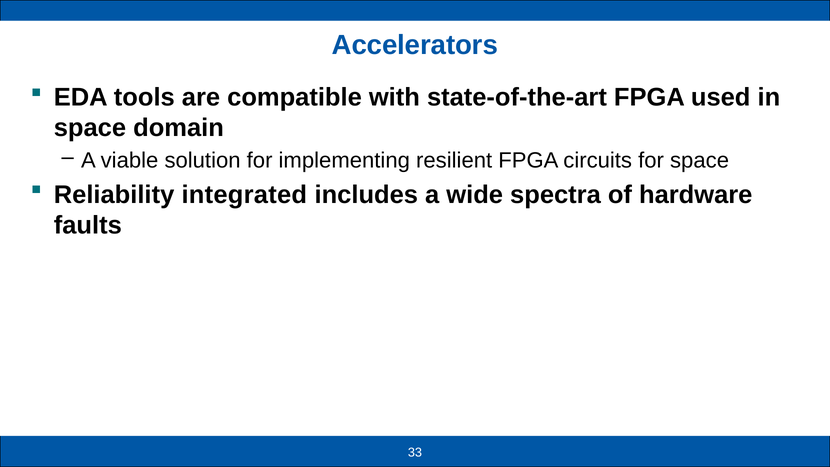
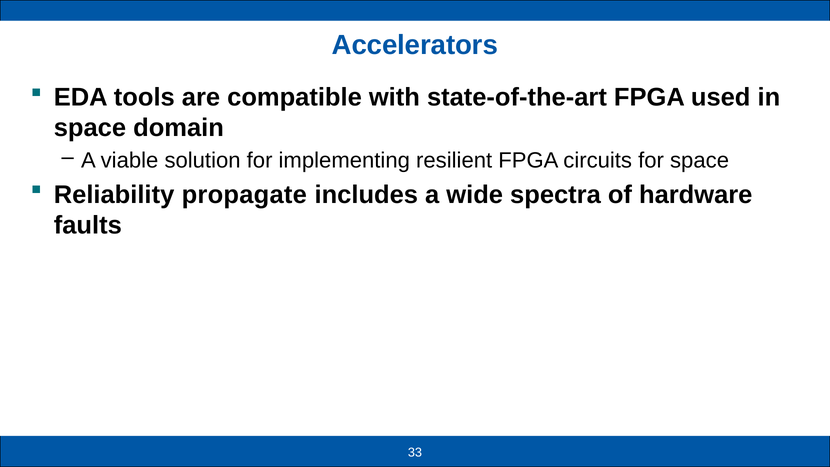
integrated: integrated -> propagate
